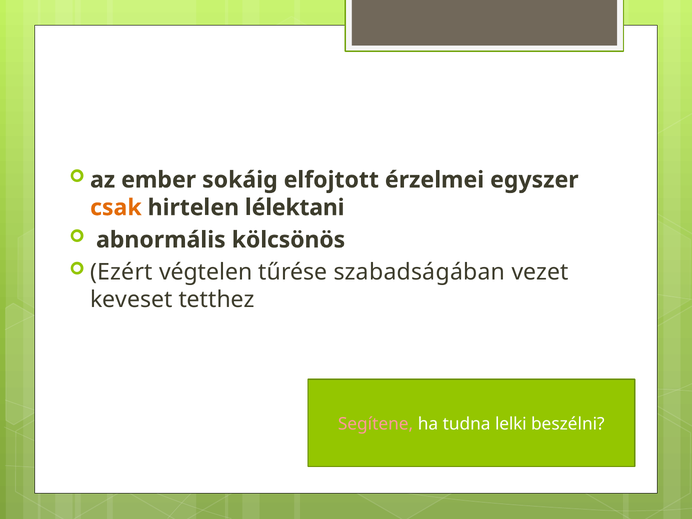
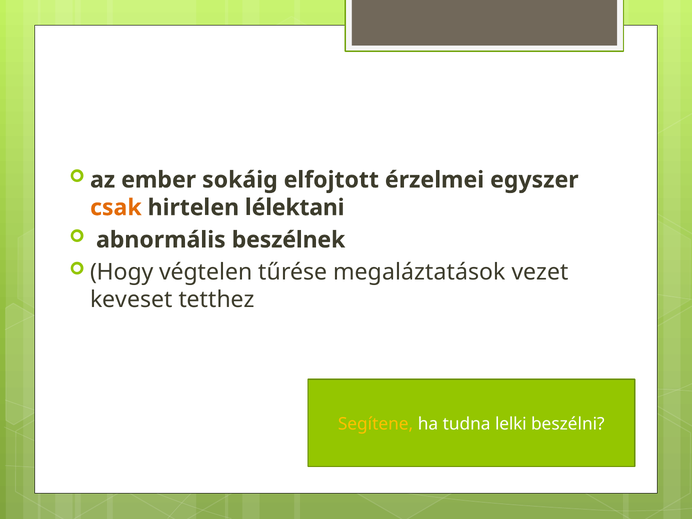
kölcsönös: kölcsönös -> beszélnek
Ezért: Ezért -> Hogy
szabadságában: szabadságában -> megaláztatások
Segítene colour: pink -> yellow
